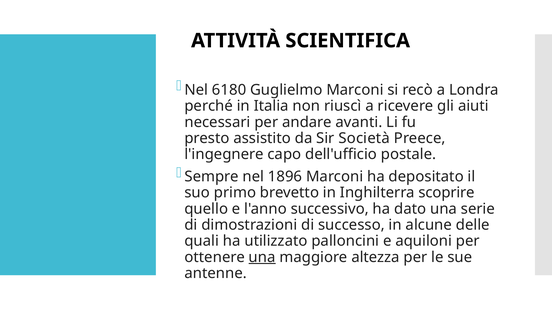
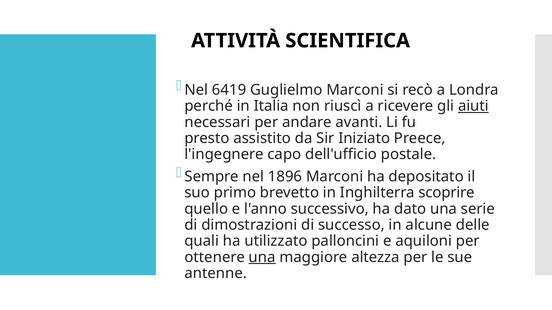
6180: 6180 -> 6419
aiuti underline: none -> present
Società: Società -> Iniziato
